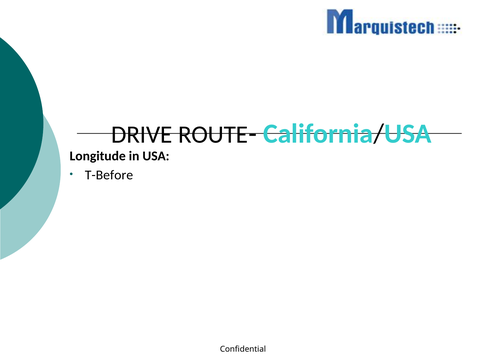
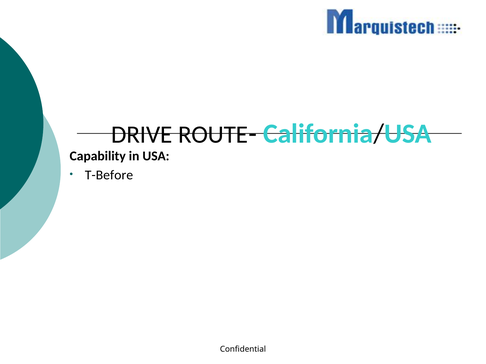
Longitude: Longitude -> Capability
